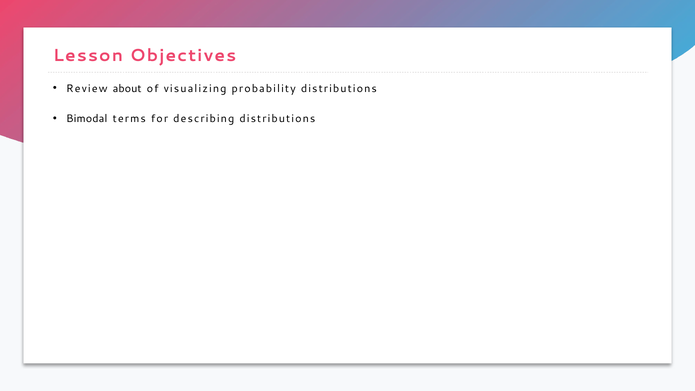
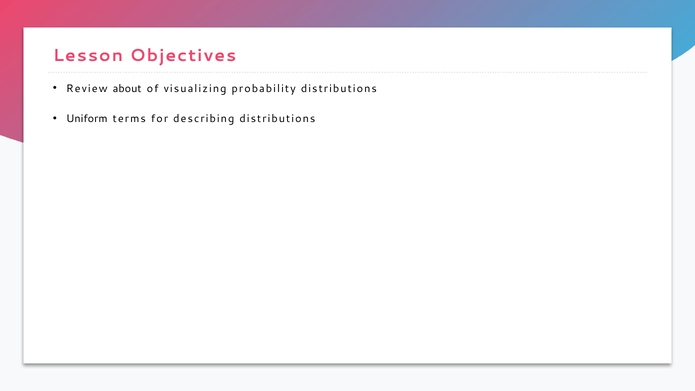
Bimodal: Bimodal -> Uniform
